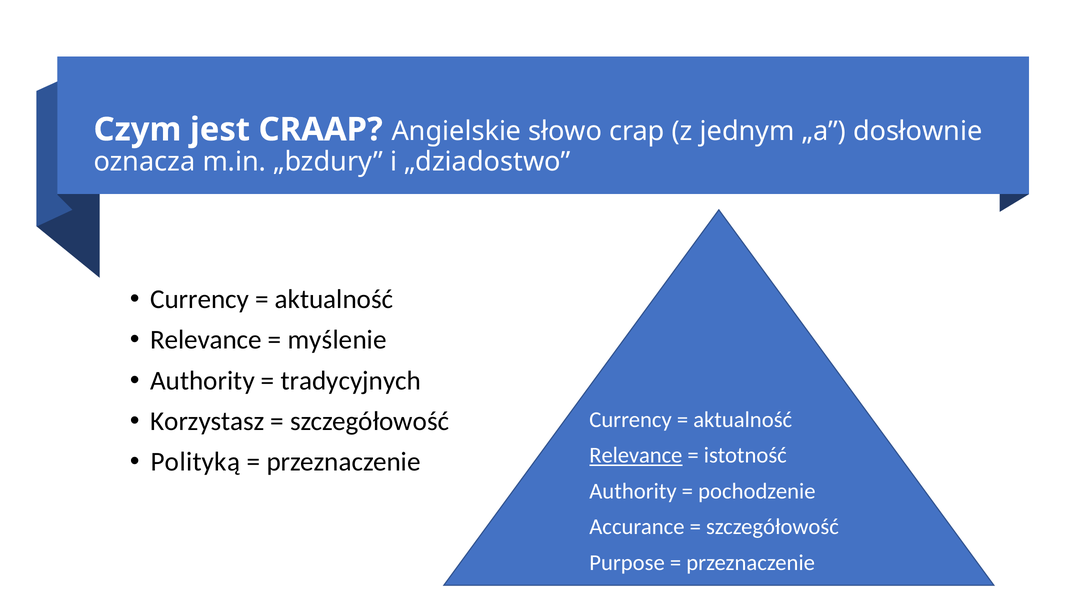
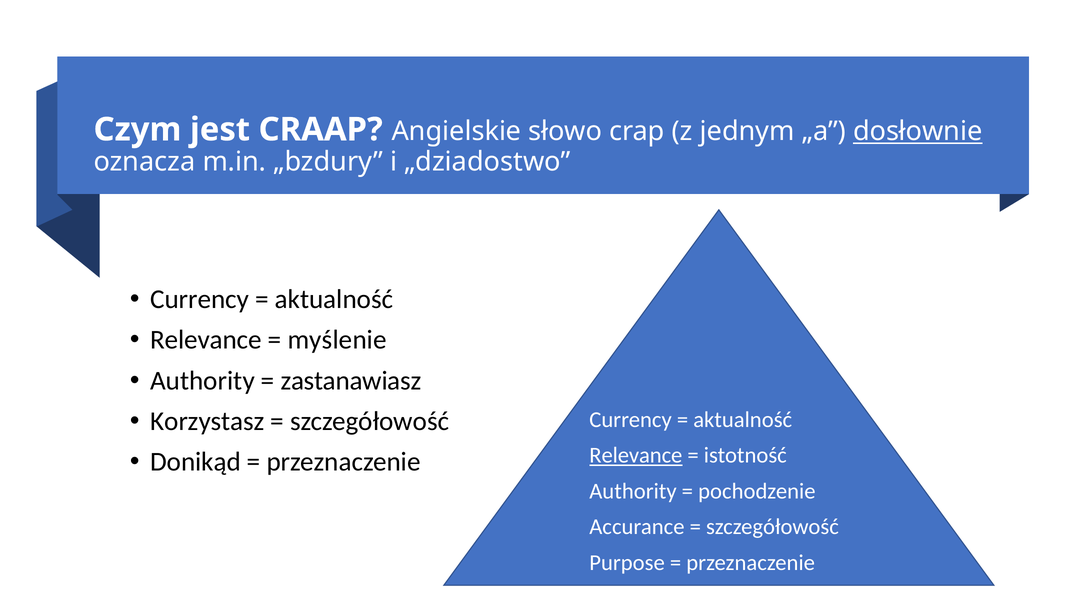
dosłownie underline: none -> present
tradycyjnych: tradycyjnych -> zastanawiasz
Polityką: Polityką -> Donikąd
